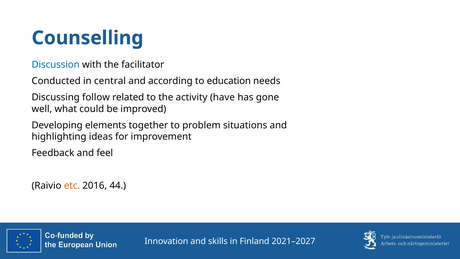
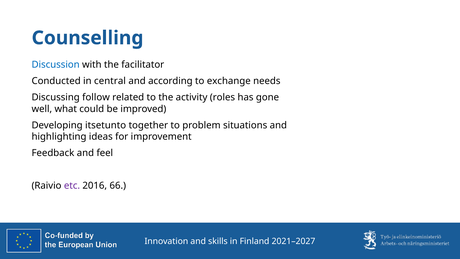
education: education -> exchange
have: have -> roles
elements: elements -> itsetunto
etc colour: orange -> purple
44: 44 -> 66
